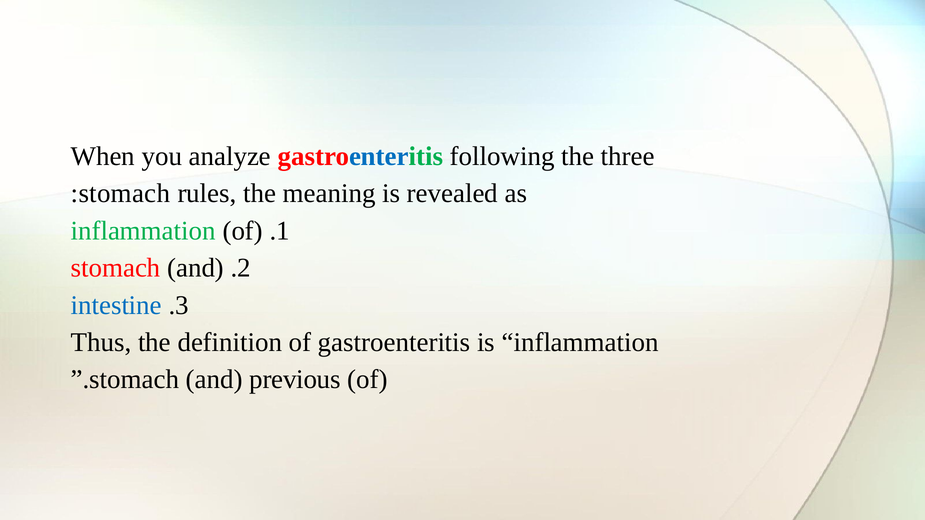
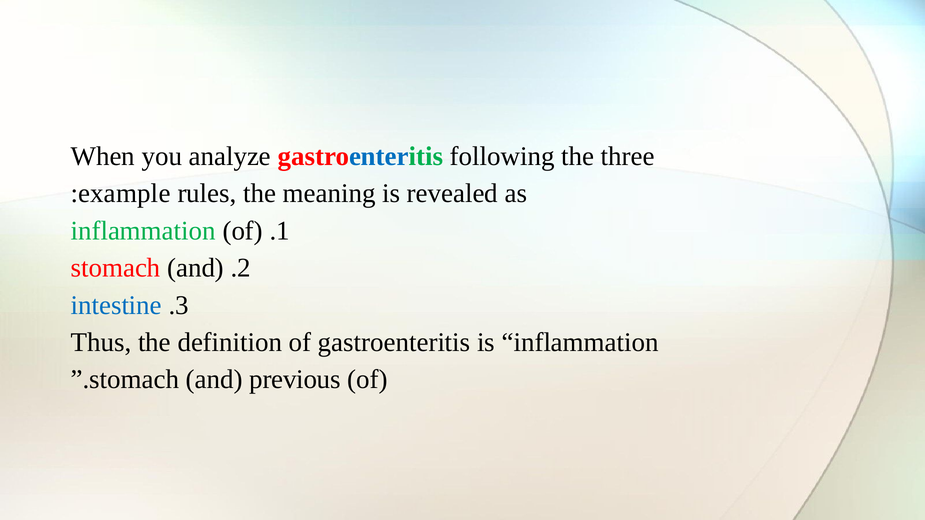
stomach at (124, 194): stomach -> example
